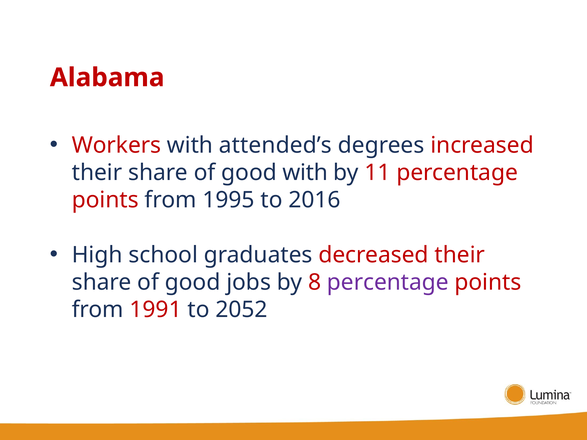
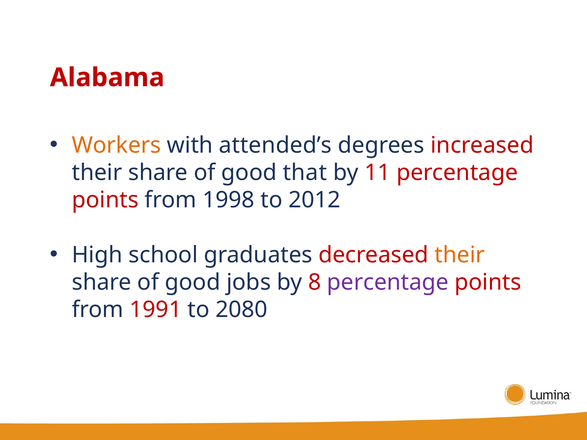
Workers colour: red -> orange
good with: with -> that
1995: 1995 -> 1998
2016: 2016 -> 2012
their at (460, 255) colour: red -> orange
2052: 2052 -> 2080
